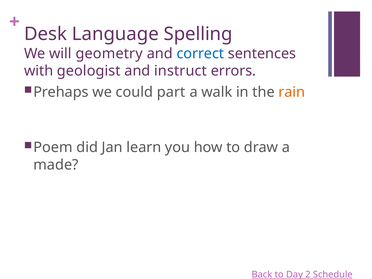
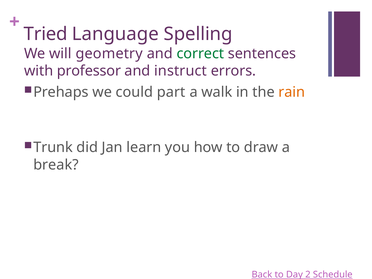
Desk: Desk -> Tried
correct colour: blue -> green
geologist: geologist -> professor
Poem: Poem -> Trunk
made: made -> break
